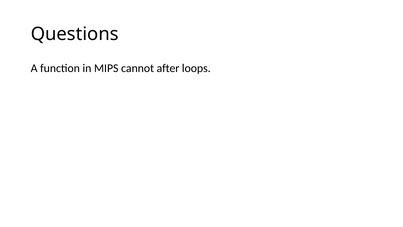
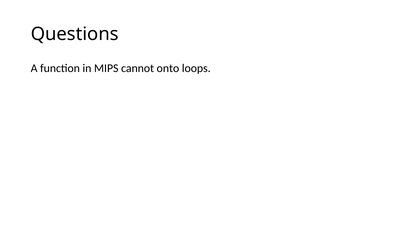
after: after -> onto
